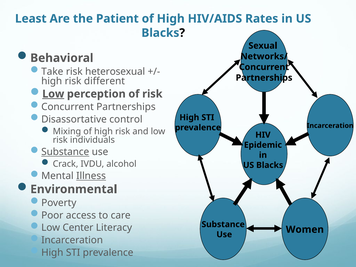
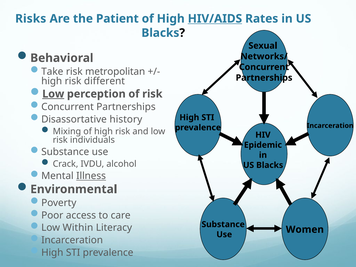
Least: Least -> Risks
HIV/AIDS underline: none -> present
heterosexual: heterosexual -> metropolitan
control: control -> history
Substance at (65, 152) underline: present -> none
Center: Center -> Within
